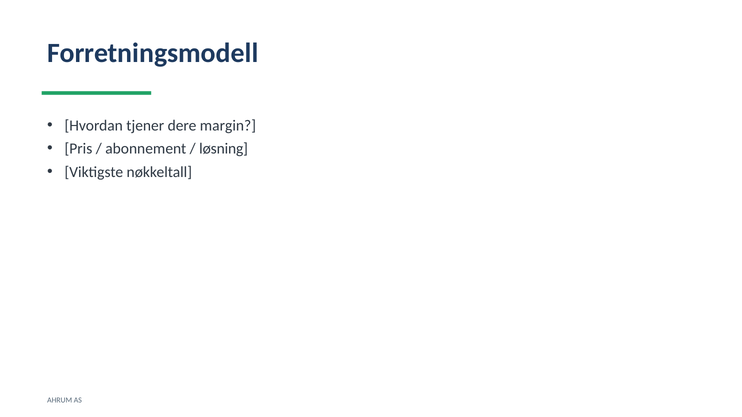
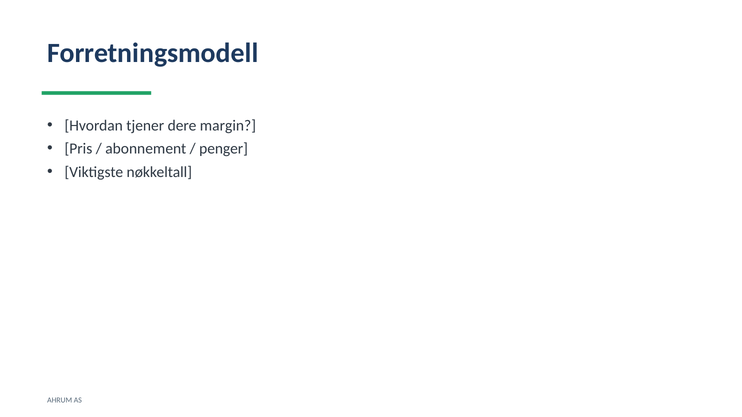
løsning: løsning -> penger
